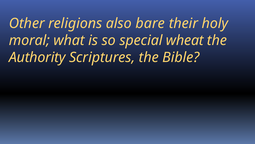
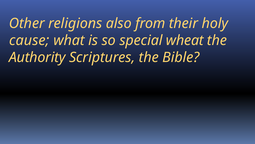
bare: bare -> from
moral: moral -> cause
